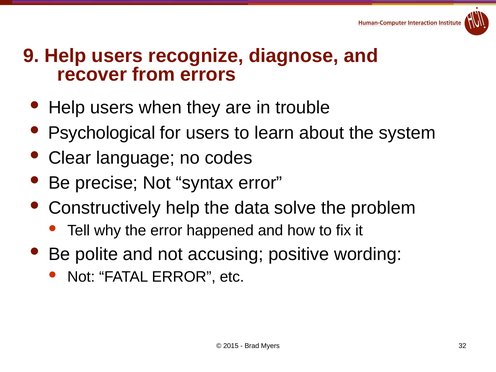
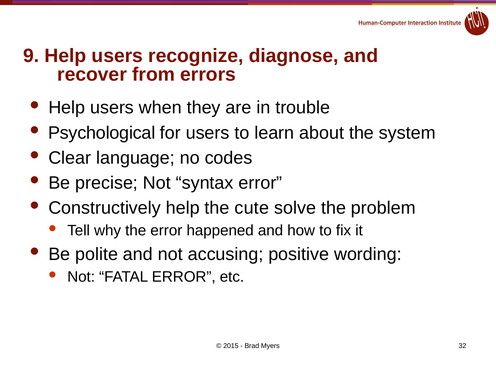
data: data -> cute
